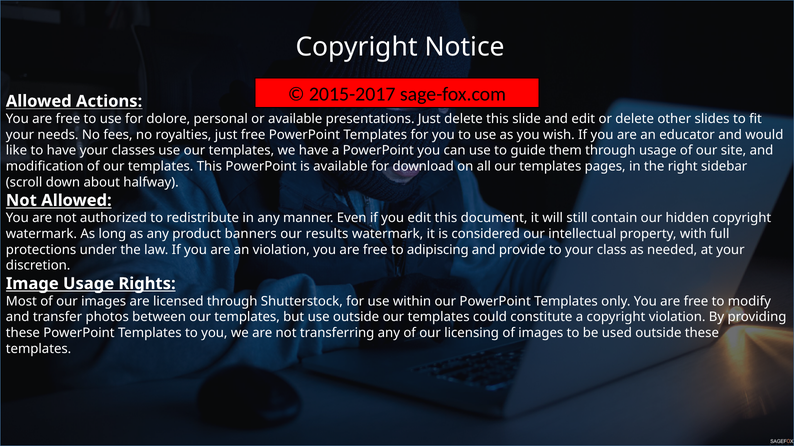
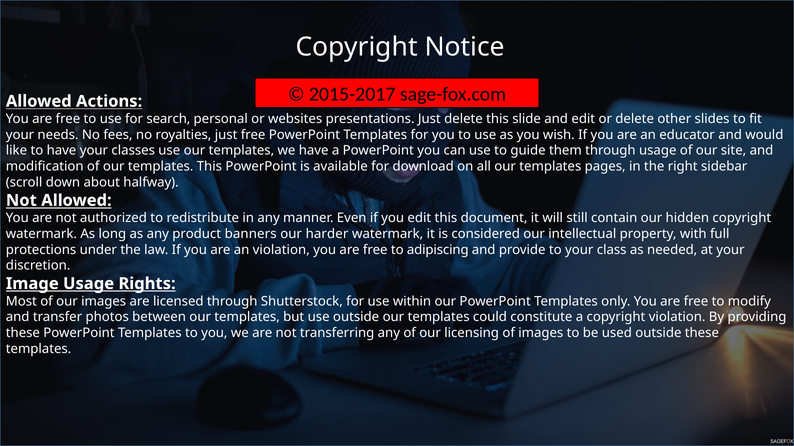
dolore: dolore -> search
or available: available -> websites
results: results -> harder
